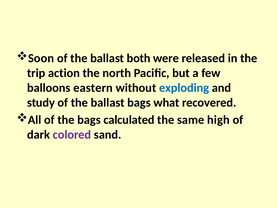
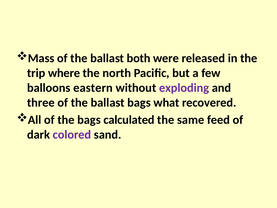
Soon: Soon -> Mass
action: action -> where
exploding colour: blue -> purple
study: study -> three
high: high -> feed
